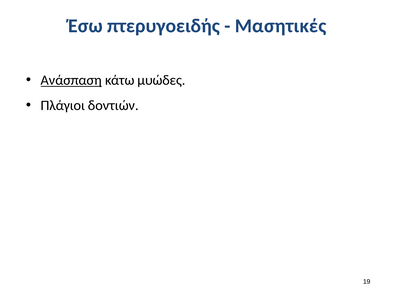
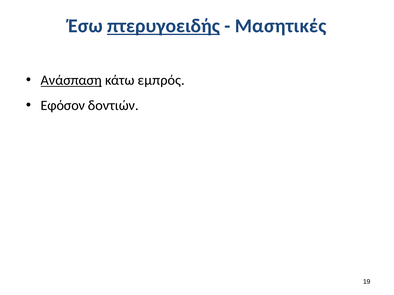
πτερυγοειδής underline: none -> present
μυώδες: μυώδες -> εμπρός
Πλάγιοι: Πλάγιοι -> Εφόσον
